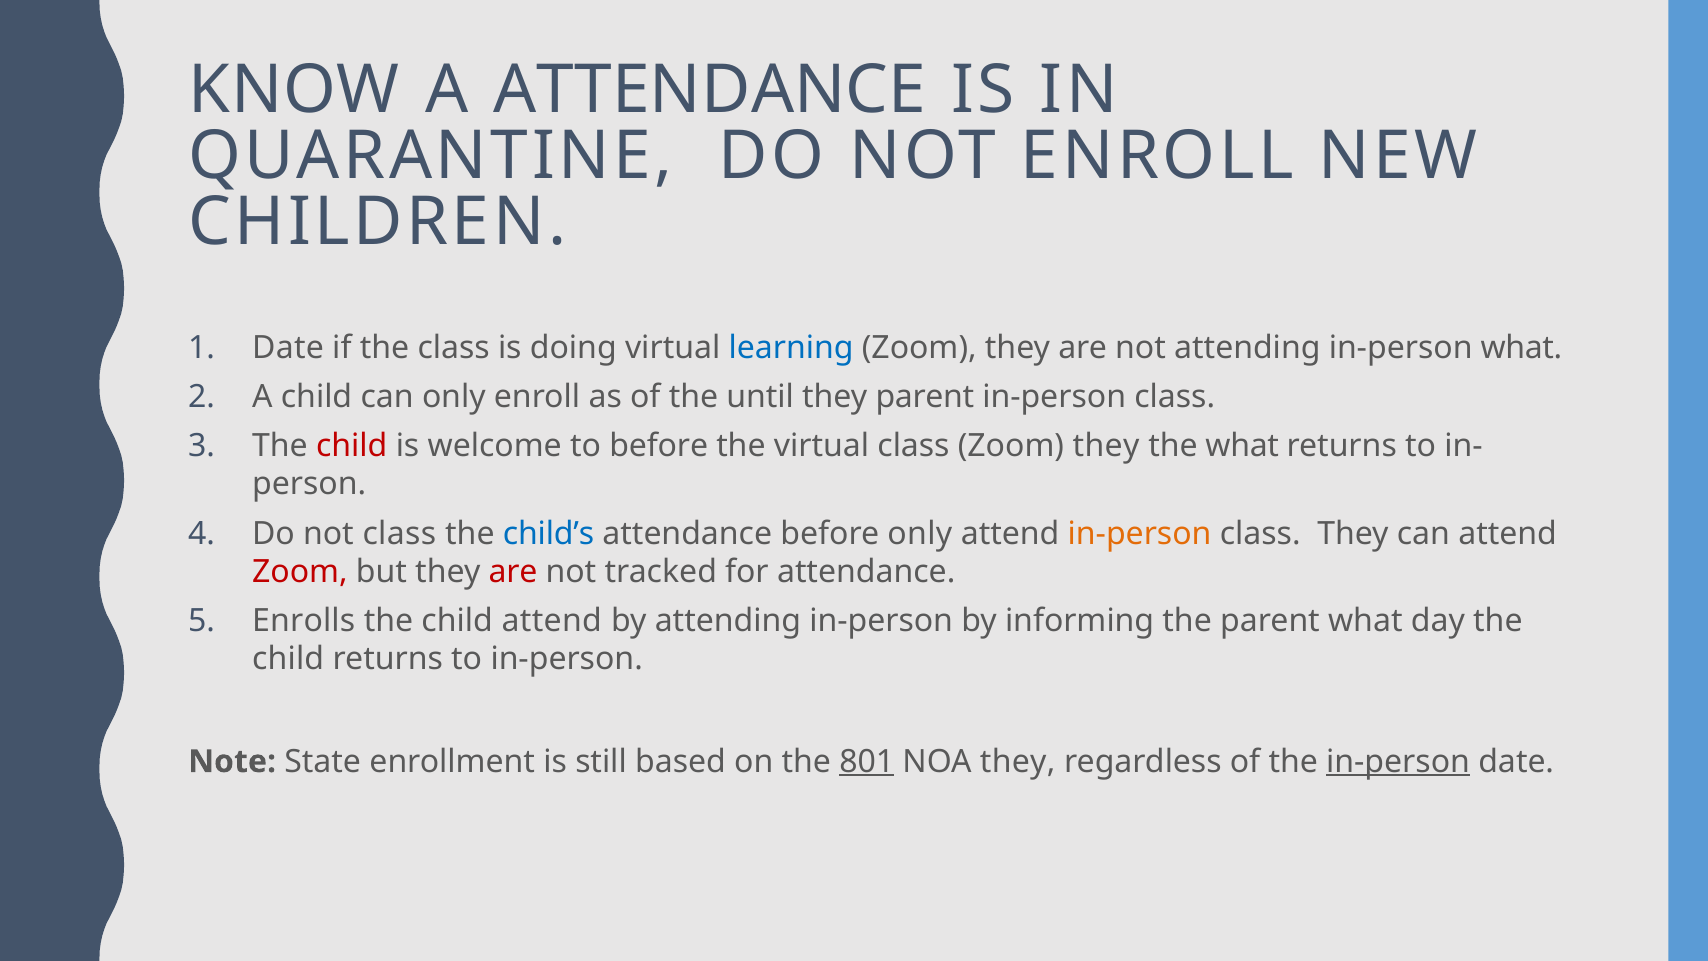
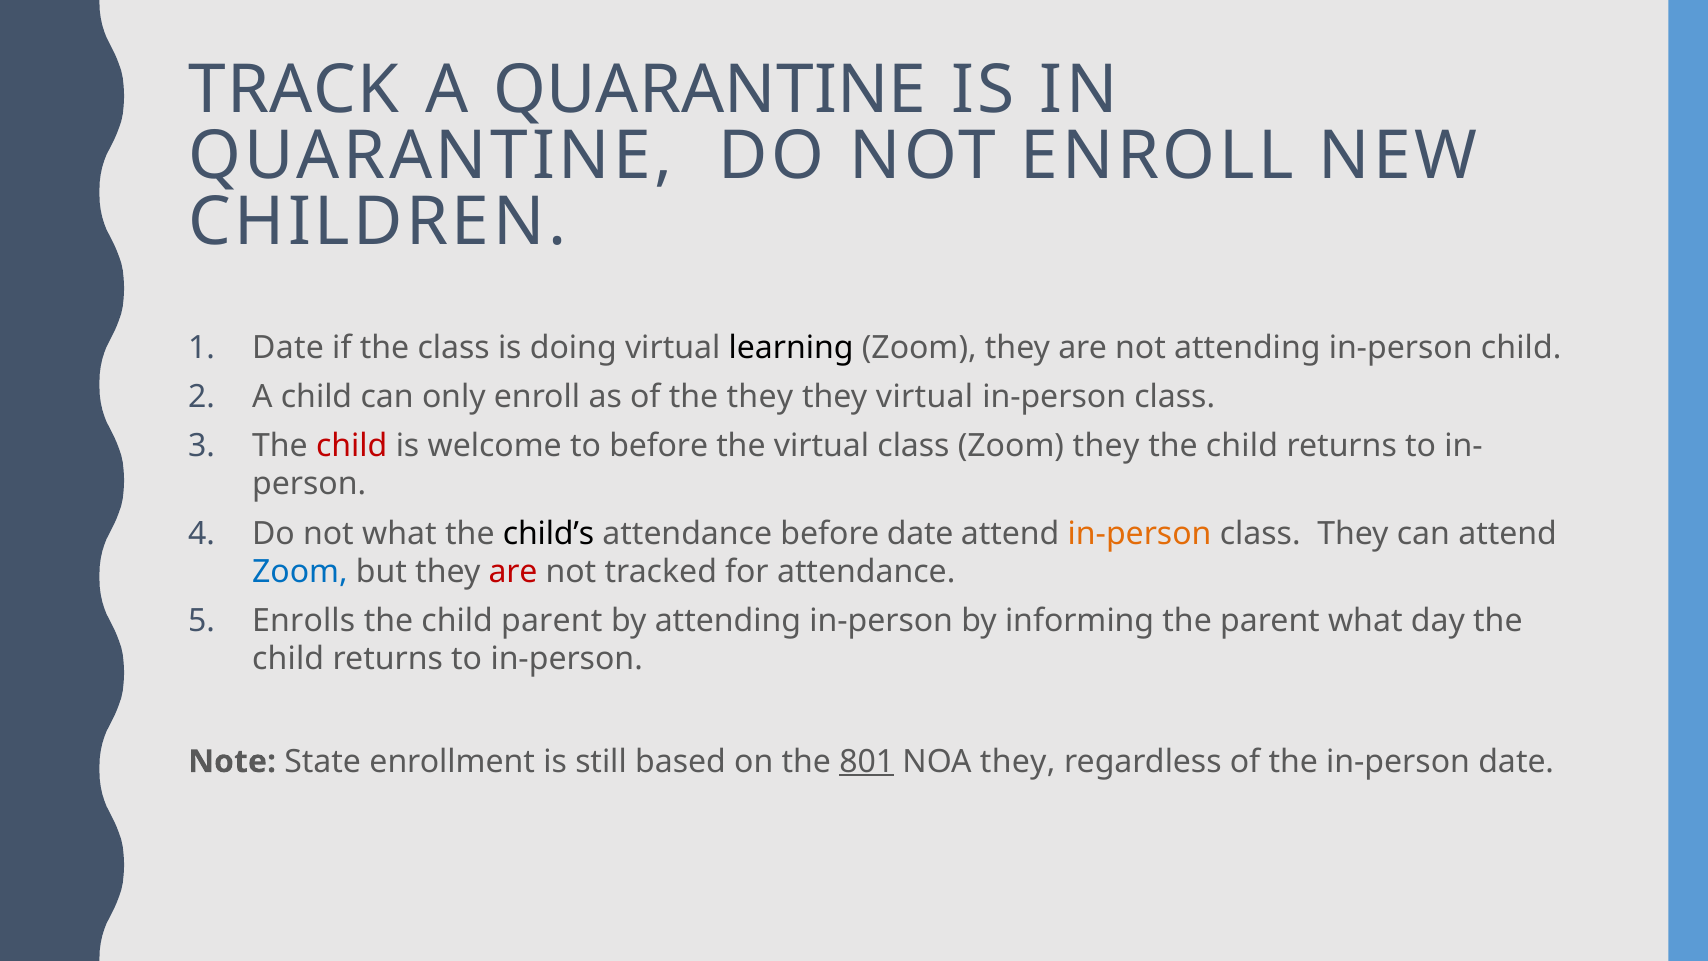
KNOW: KNOW -> TRACK
A ATTENDANCE: ATTENDANCE -> QUARANTINE
learning colour: blue -> black
in-person what: what -> child
the until: until -> they
they parent: parent -> virtual
what at (1242, 446): what -> child
not class: class -> what
child’s colour: blue -> black
before only: only -> date
Zoom at (300, 571) colour: red -> blue
child attend: attend -> parent
in-person at (1398, 761) underline: present -> none
